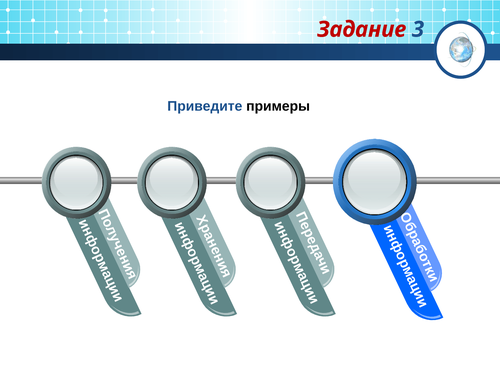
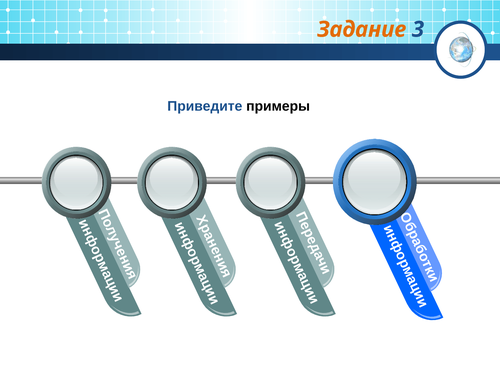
Задание colour: red -> orange
